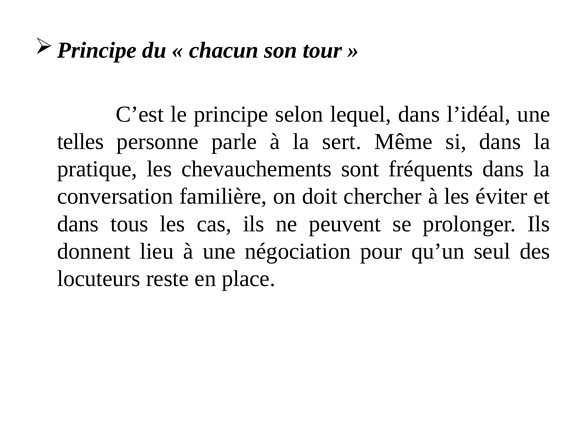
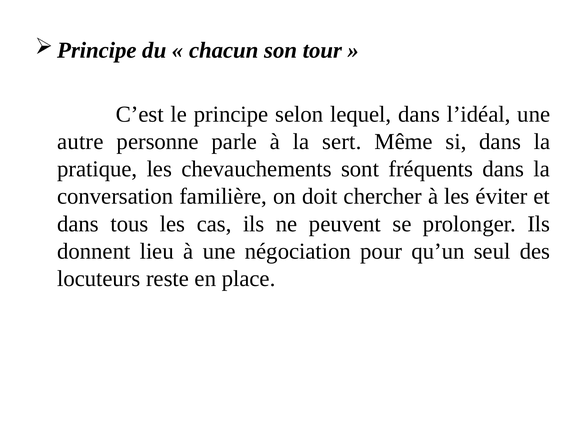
telles: telles -> autre
